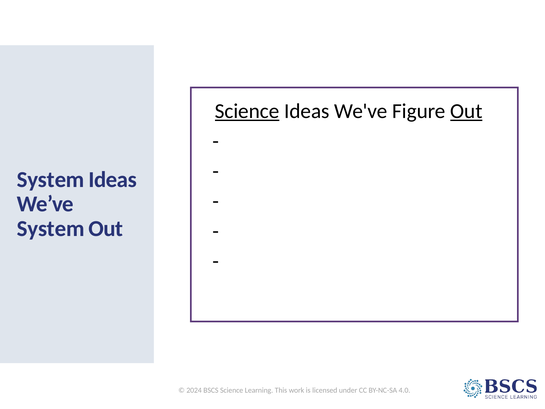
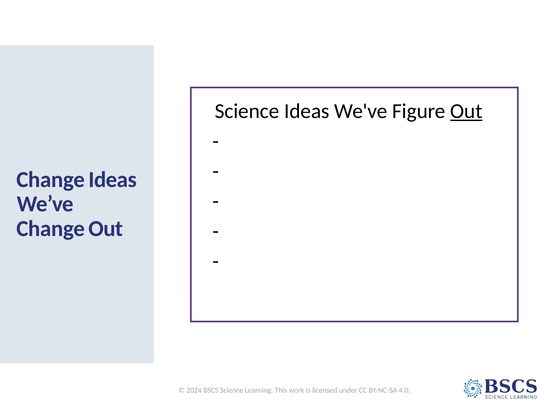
Science at (247, 111) underline: present -> none
System at (51, 179): System -> Change
System at (51, 228): System -> Change
